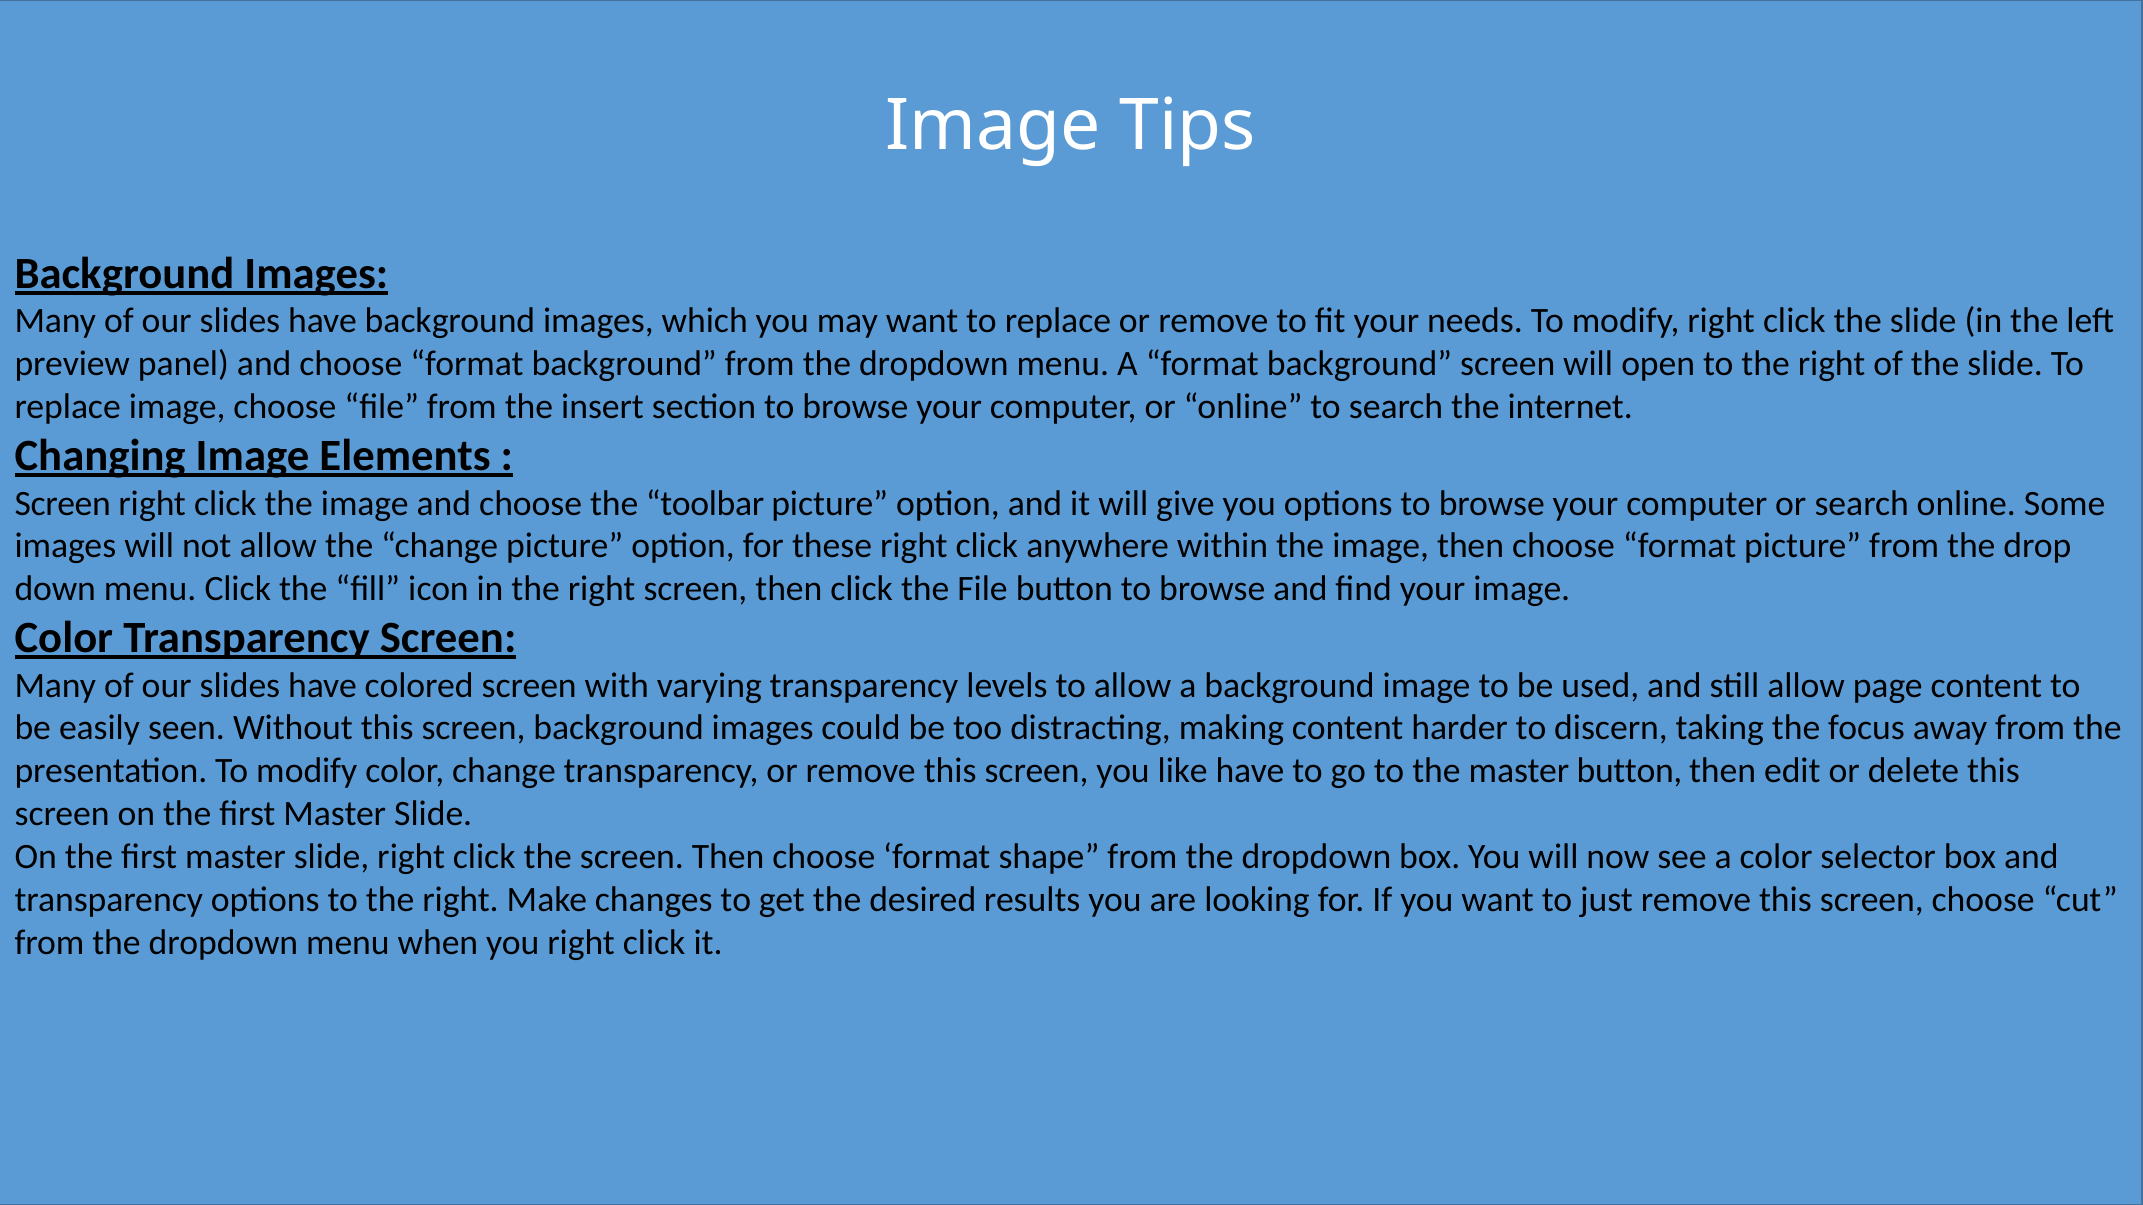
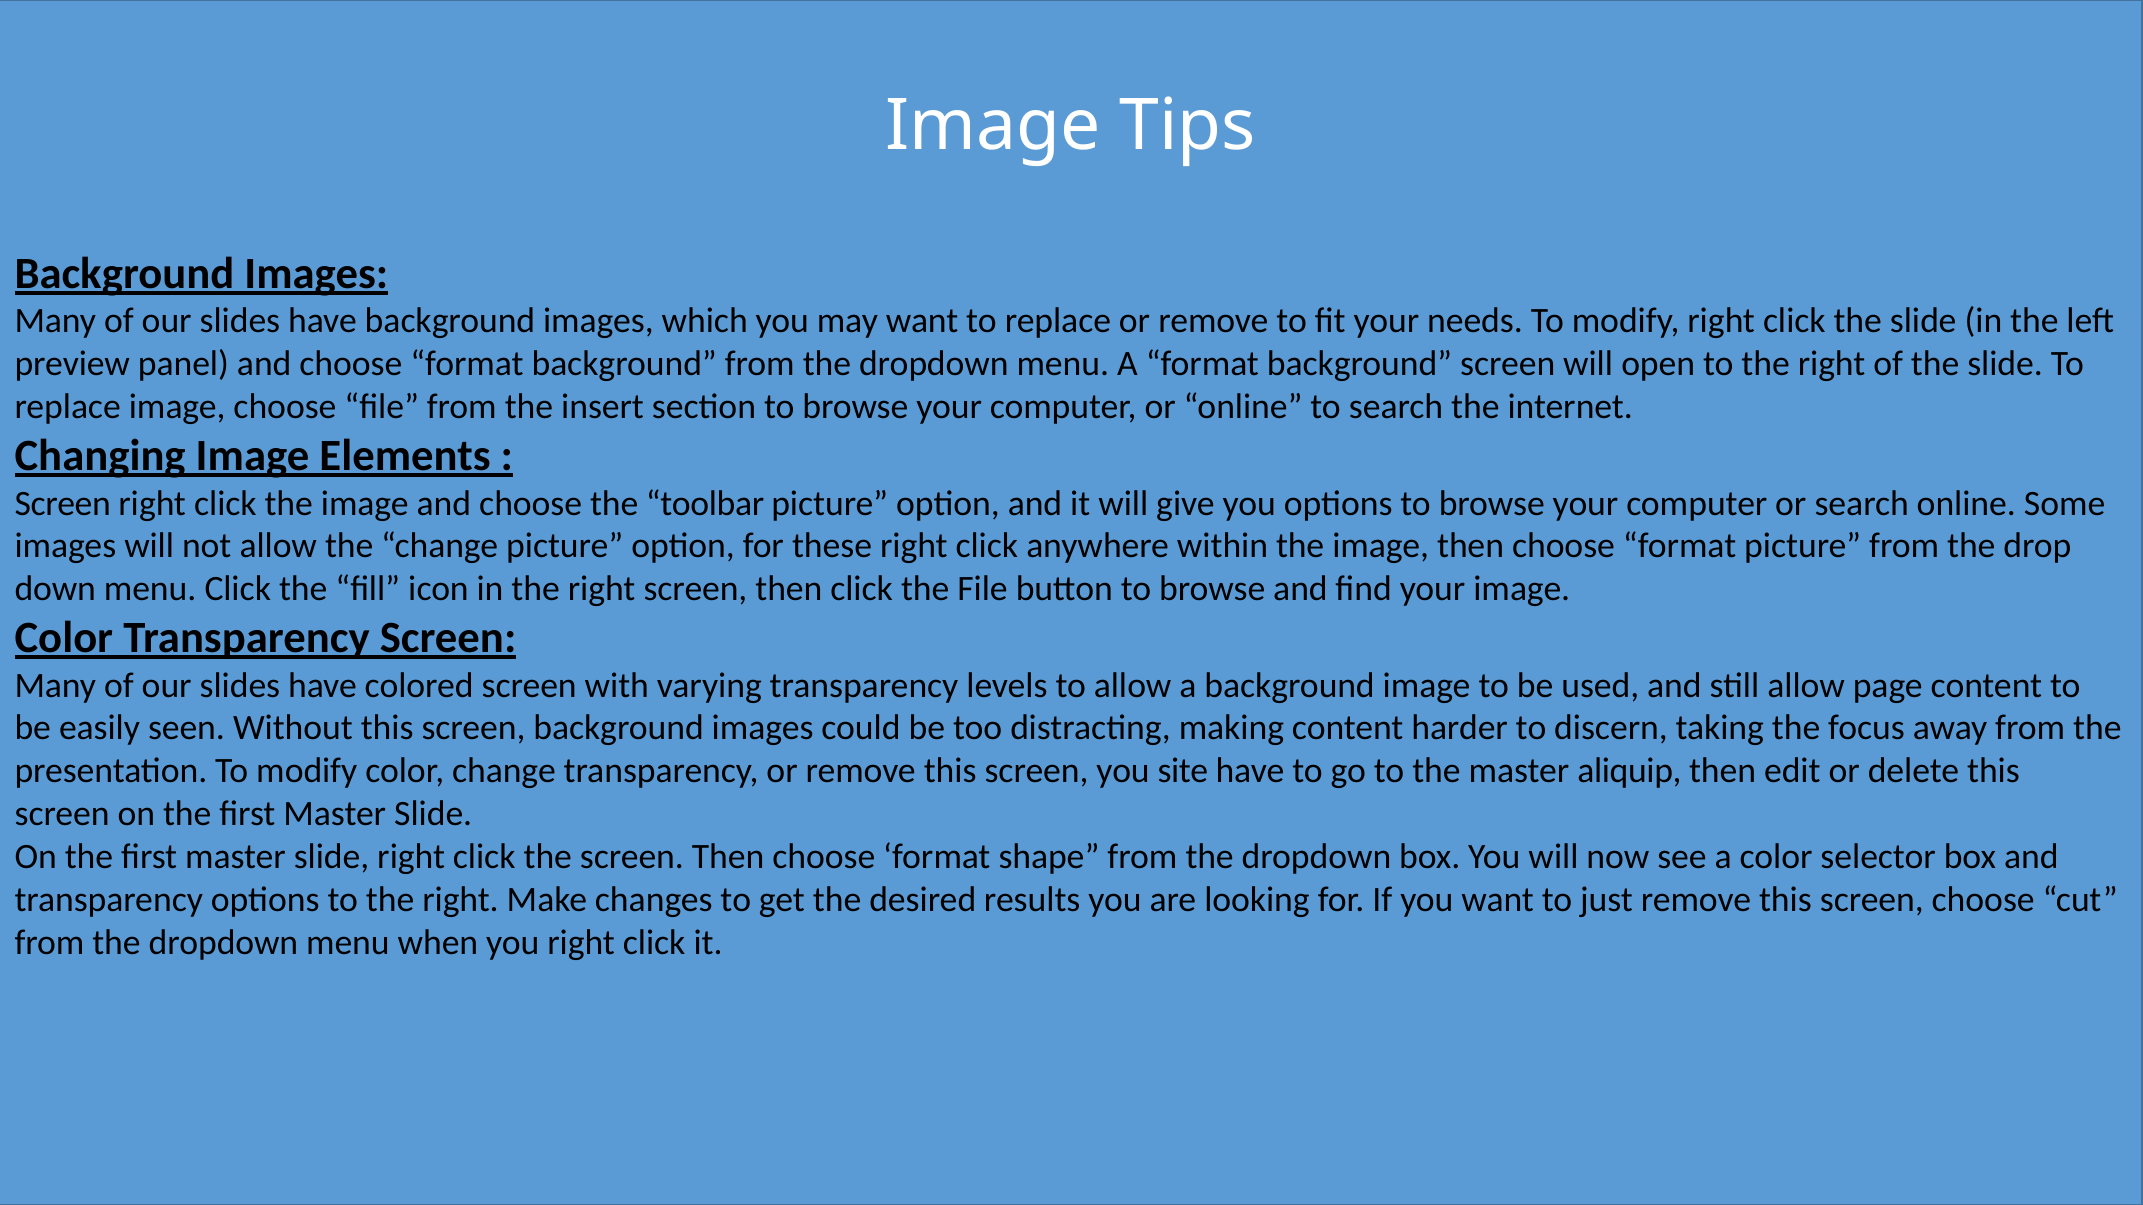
like: like -> site
master button: button -> aliquip
